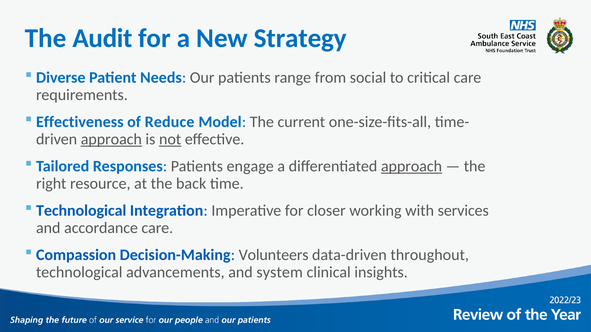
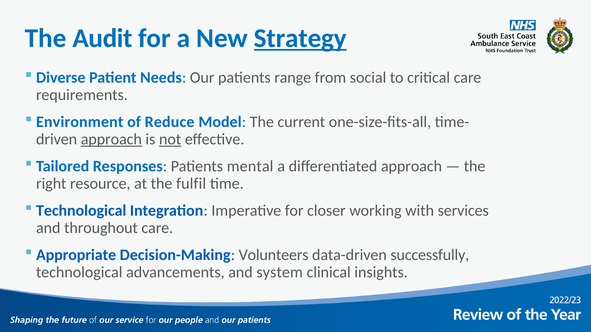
Strategy underline: none -> present
Effectiveness: Effectiveness -> Environment
engage: engage -> mental
approach at (411, 166) underline: present -> none
back: back -> fulfil
accordance: accordance -> throughout
Compassion: Compassion -> Appropriate
throughout: throughout -> successfully
